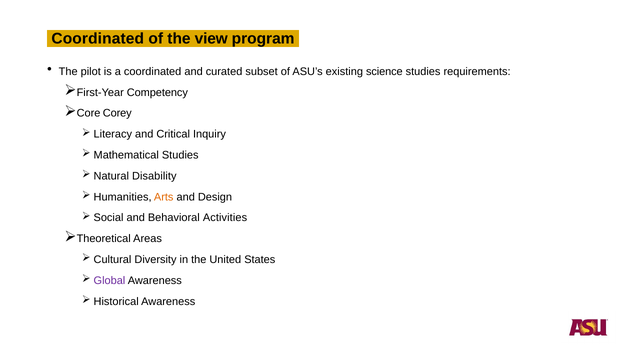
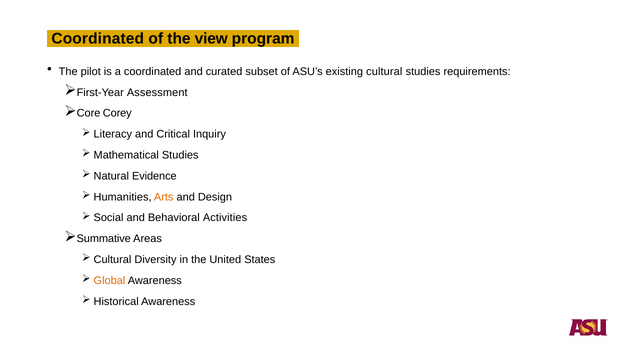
existing science: science -> cultural
Competency: Competency -> Assessment
Disability: Disability -> Evidence
Theoretical: Theoretical -> Summative
Global colour: purple -> orange
